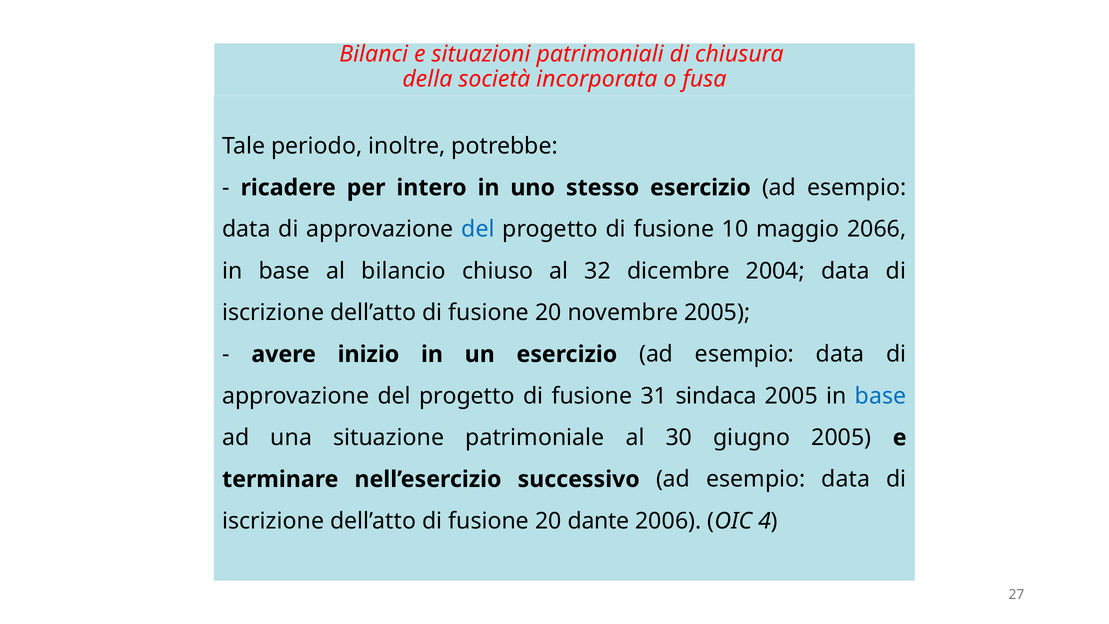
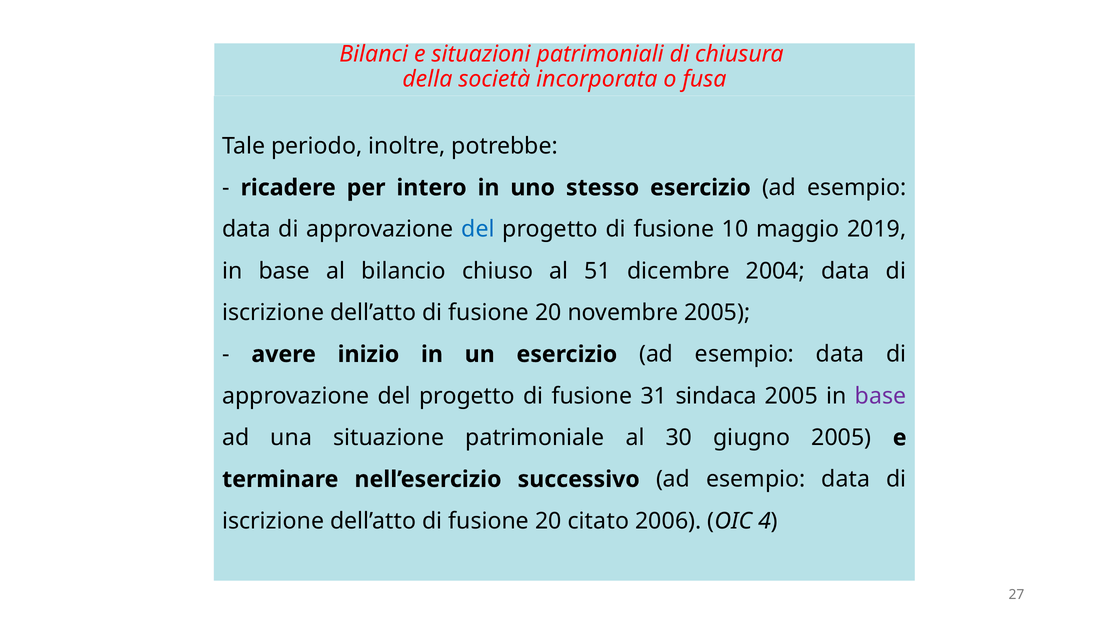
2066: 2066 -> 2019
32: 32 -> 51
base at (881, 396) colour: blue -> purple
dante: dante -> citato
